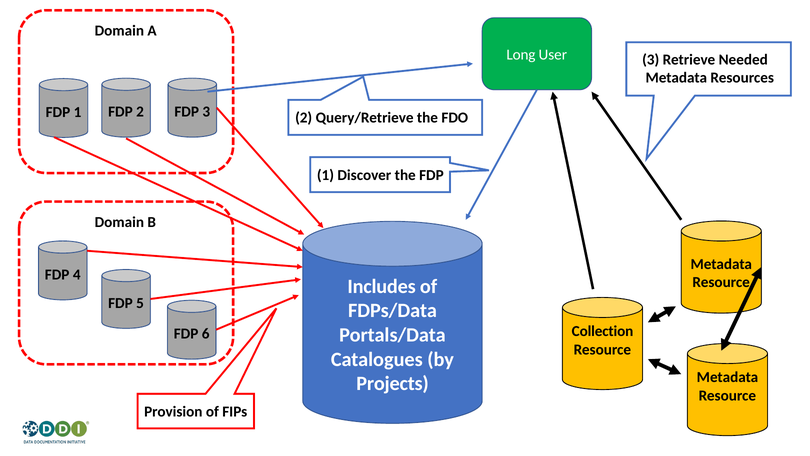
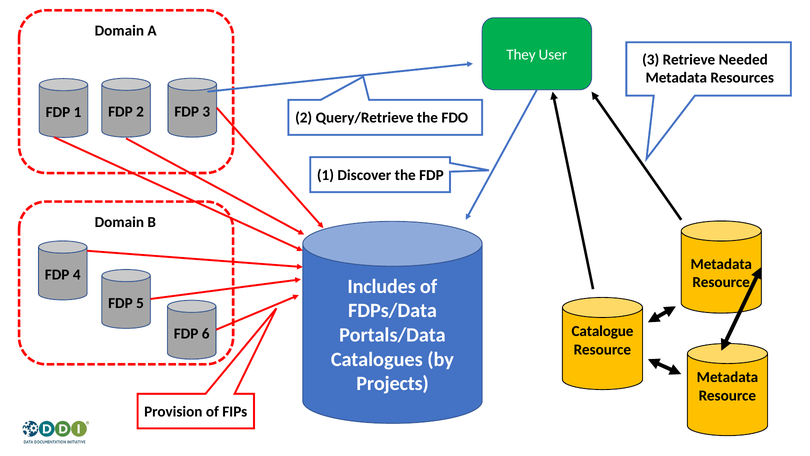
Long: Long -> They
Collection: Collection -> Catalogue
